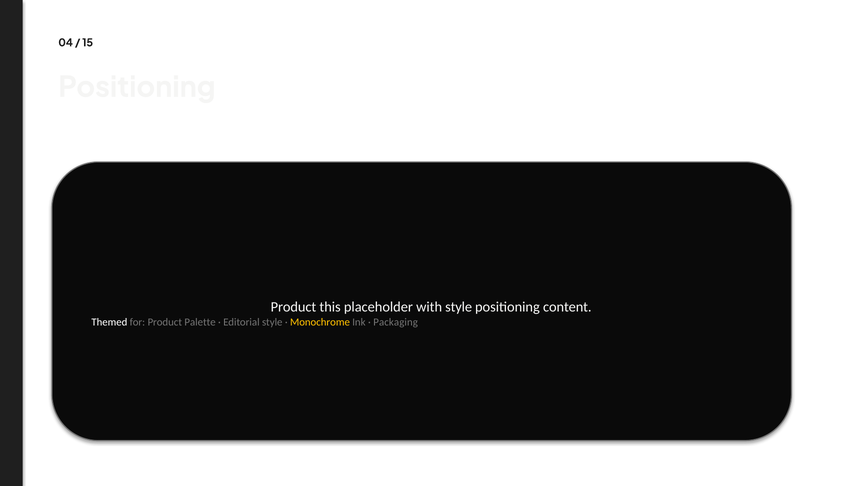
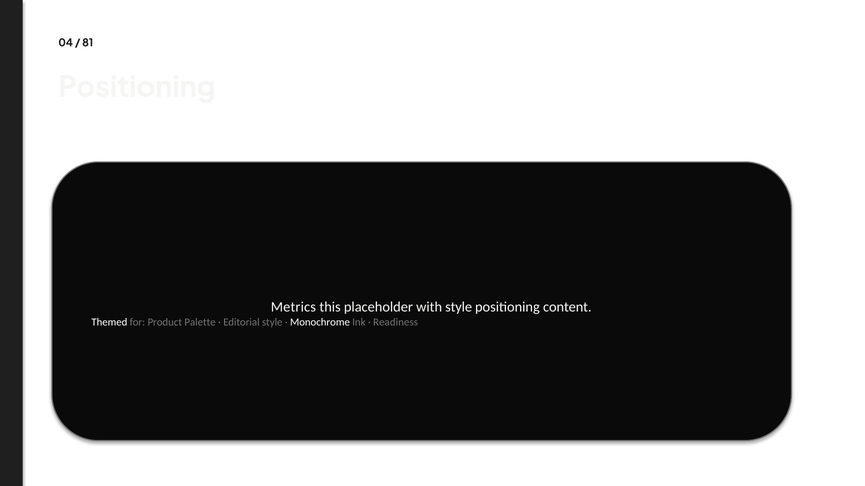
15: 15 -> 81
Product at (293, 308): Product -> Metrics
Monochrome colour: yellow -> white
Packaging: Packaging -> Readiness
